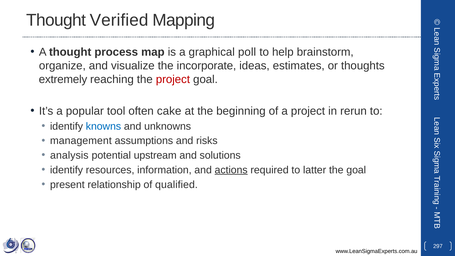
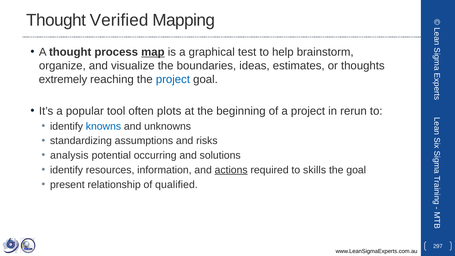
map underline: none -> present
poll: poll -> test
incorporate: incorporate -> boundaries
project at (173, 79) colour: red -> blue
cake: cake -> plots
management: management -> standardizing
upstream: upstream -> occurring
latter: latter -> skills
